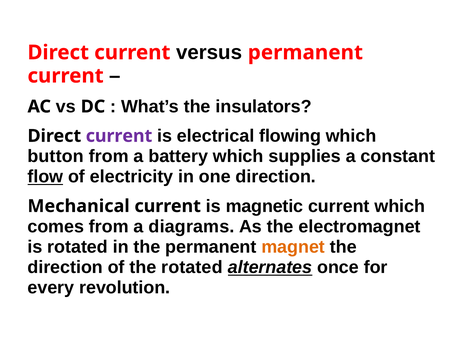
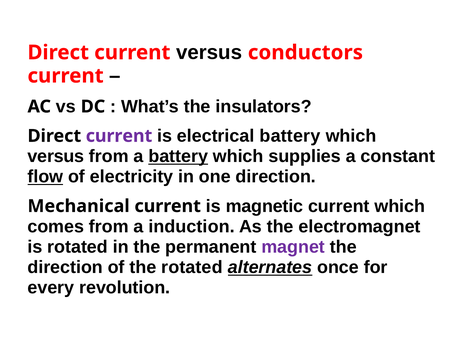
versus permanent: permanent -> conductors
electrical flowing: flowing -> battery
button at (56, 156): button -> versus
battery at (178, 156) underline: none -> present
diagrams: diagrams -> induction
magnet colour: orange -> purple
